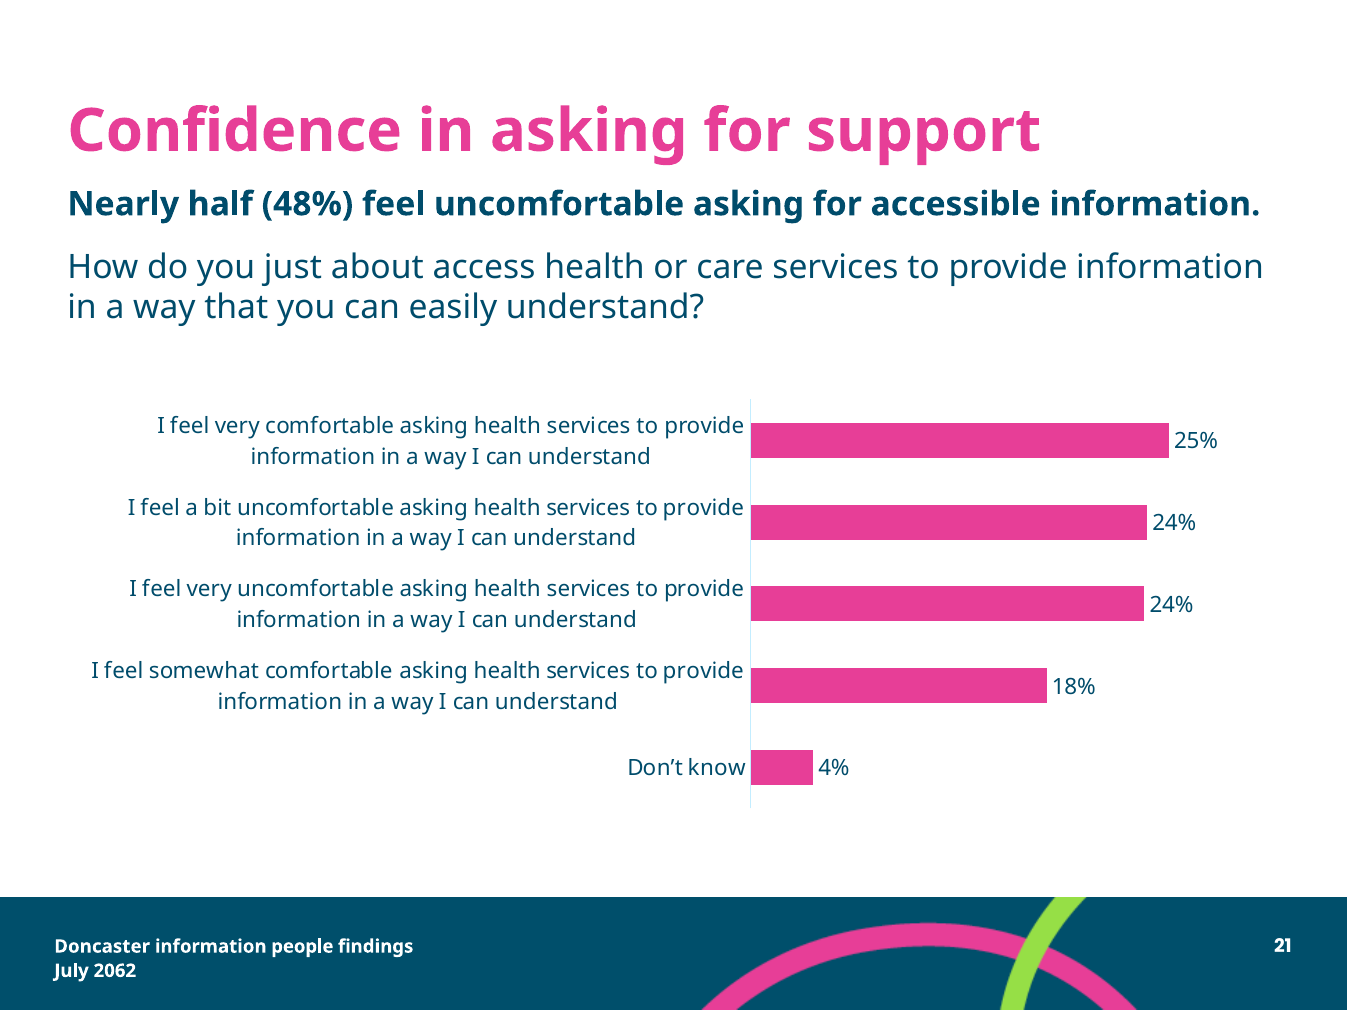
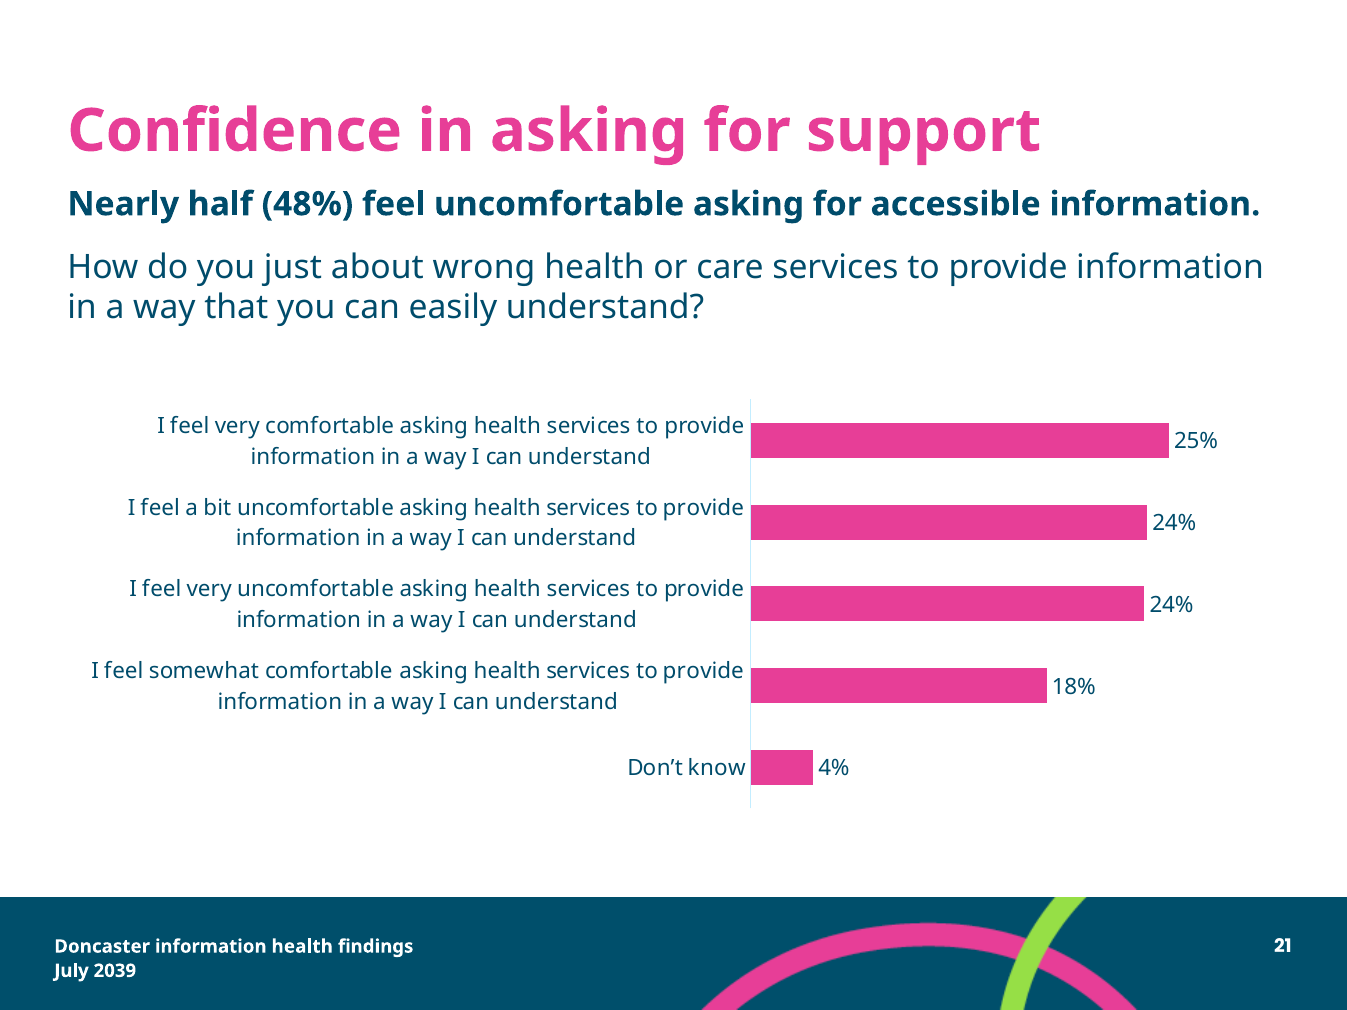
access: access -> wrong
information people: people -> health
2062: 2062 -> 2039
